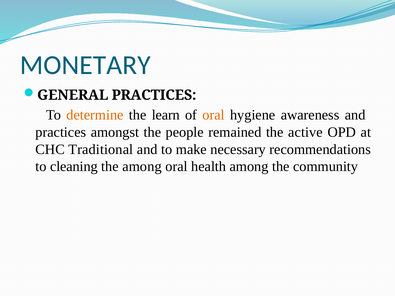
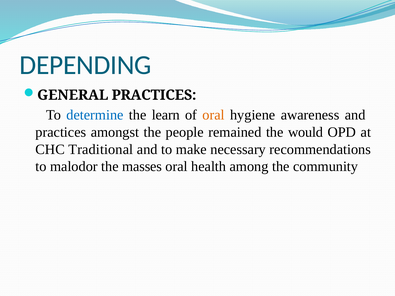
MONETARY: MONETARY -> DEPENDING
determine colour: orange -> blue
active: active -> would
cleaning: cleaning -> malodor
the among: among -> masses
